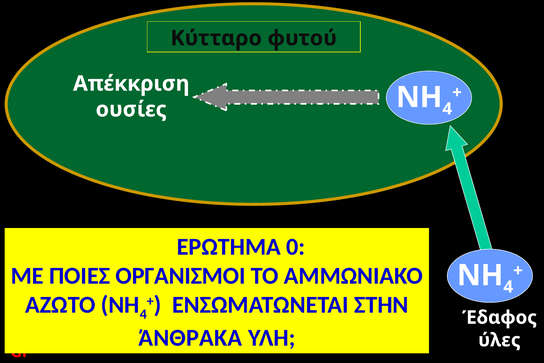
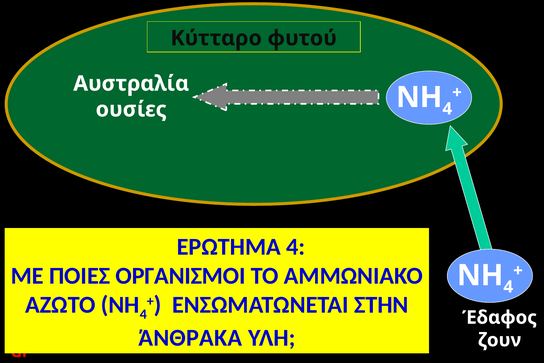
Απέκκριση: Απέκκριση -> Αυστραλία
ΕΡΩΤΗΜΑ 0: 0 -> 4
ύλες: ύλες -> ζουν
